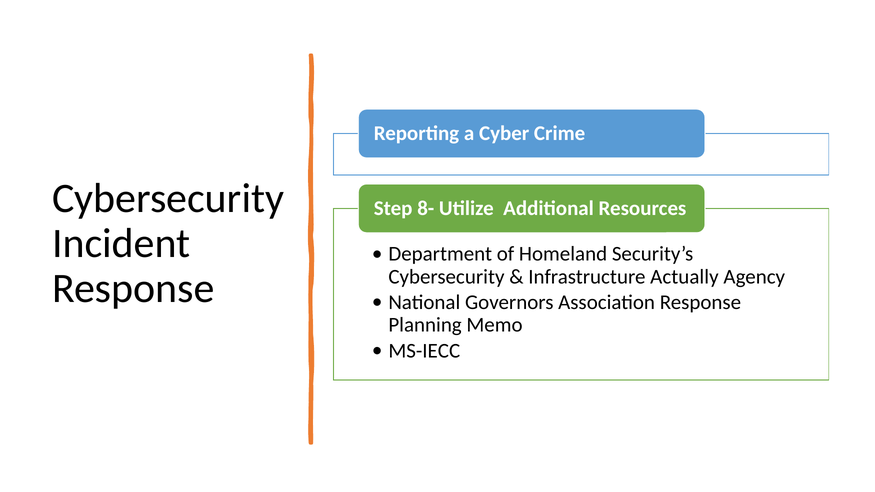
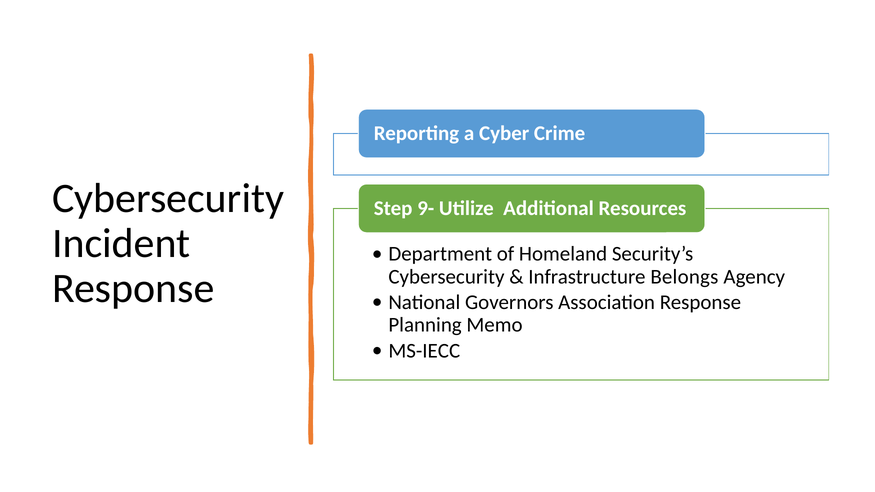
8-: 8- -> 9-
Actually: Actually -> Belongs
